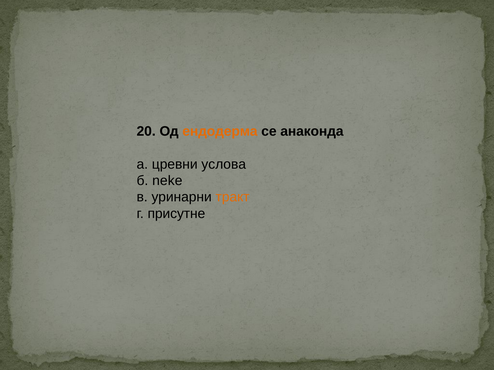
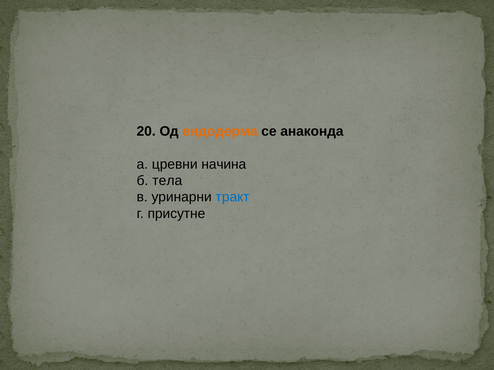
услова: услова -> начина
neke: neke -> тела
тракт colour: orange -> blue
